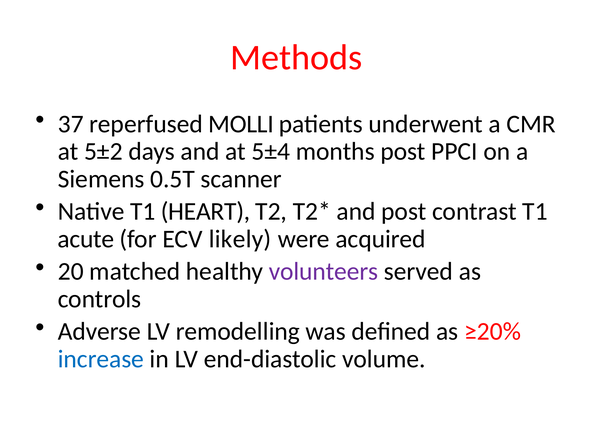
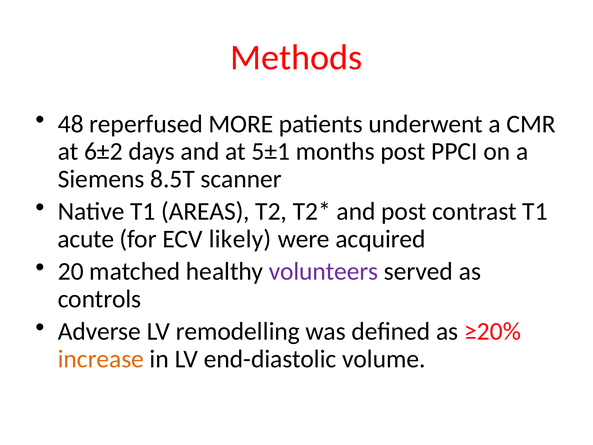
37: 37 -> 48
MOLLI: MOLLI -> MORE
5±2: 5±2 -> 6±2
5±4: 5±4 -> 5±1
0.5T: 0.5T -> 8.5T
HEART: HEART -> AREAS
increase colour: blue -> orange
